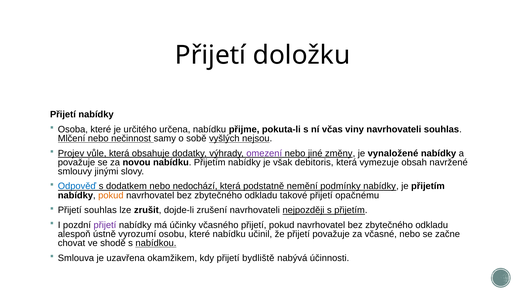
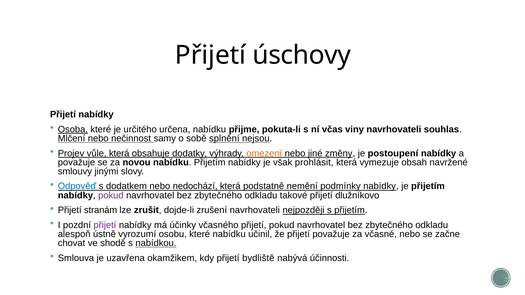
doložku: doložku -> úschovy
Osoba underline: none -> present
vyšlých: vyšlých -> splnění
omezení colour: purple -> orange
vynaložené: vynaložené -> postoupení
debitoris: debitoris -> prohlásit
pokud at (111, 195) colour: orange -> purple
opačnému: opačnému -> dlužníkovo
Přijetí souhlas: souhlas -> stranám
